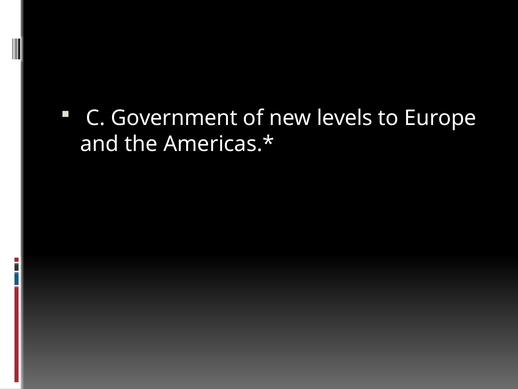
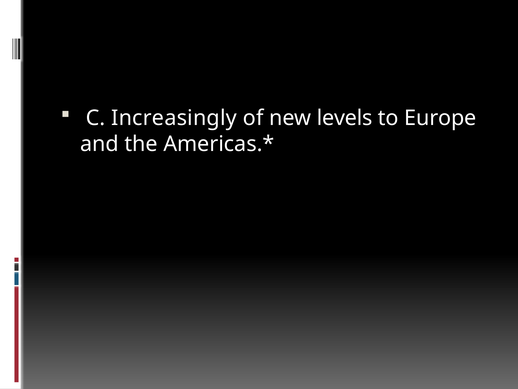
Government: Government -> Increasingly
